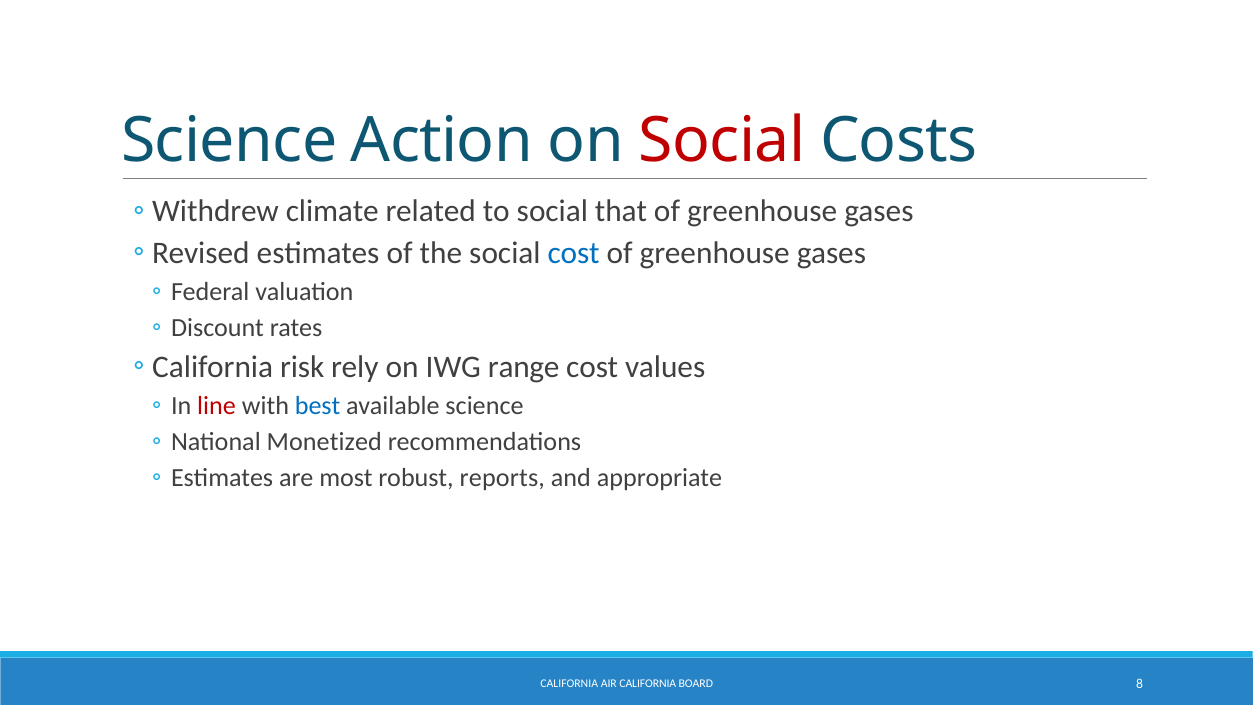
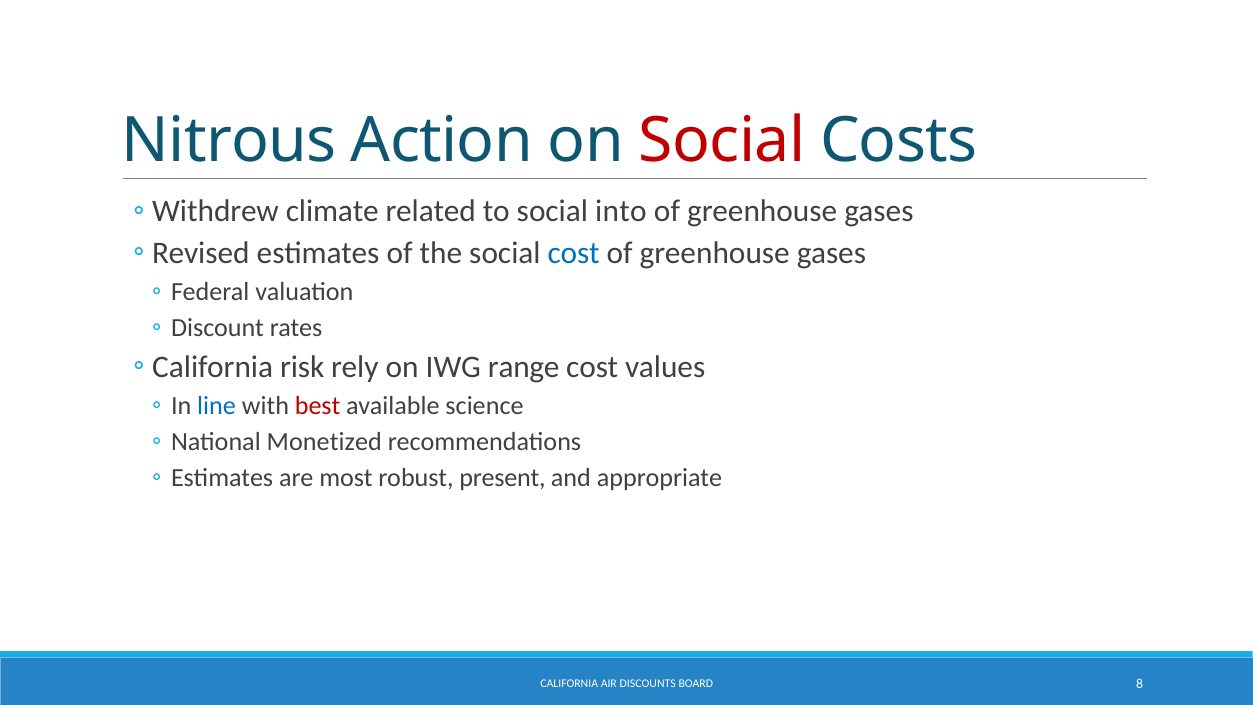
Science at (229, 140): Science -> Nitrous
that: that -> into
line colour: red -> blue
best colour: blue -> red
reports: reports -> present
AIR CALIFORNIA: CALIFORNIA -> DISCOUNTS
